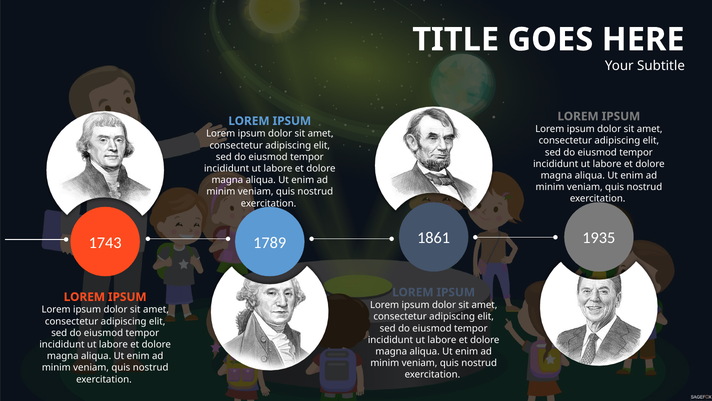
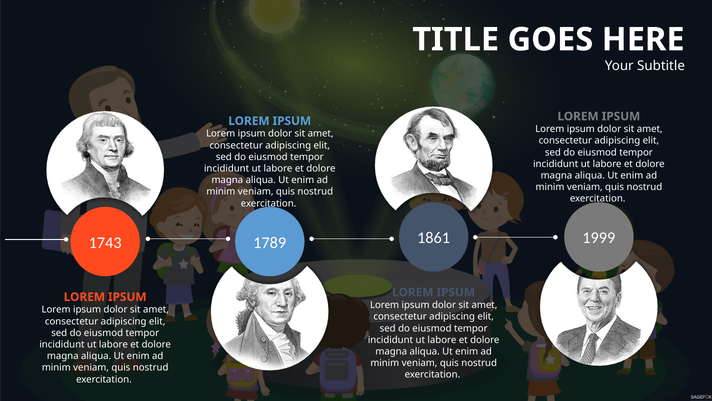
1935: 1935 -> 1999
